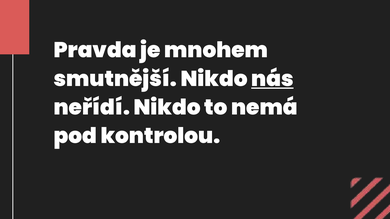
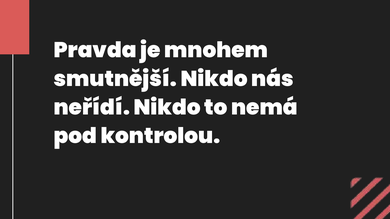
nás underline: present -> none
